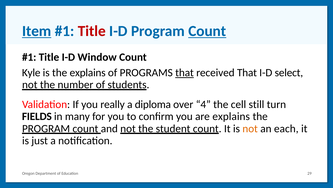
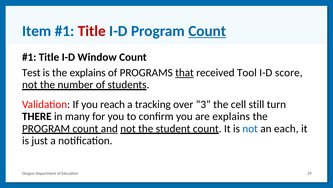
Item underline: present -> none
Kyle: Kyle -> Test
received That: That -> Tool
select: select -> score
really: really -> reach
diploma: diploma -> tracking
4: 4 -> 3
FIELDS: FIELDS -> THERE
and underline: none -> present
not at (250, 128) colour: orange -> blue
